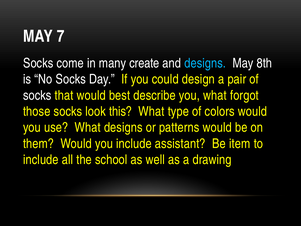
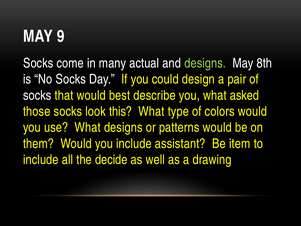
7: 7 -> 9
create: create -> actual
designs at (205, 63) colour: light blue -> light green
forgot: forgot -> asked
school: school -> decide
